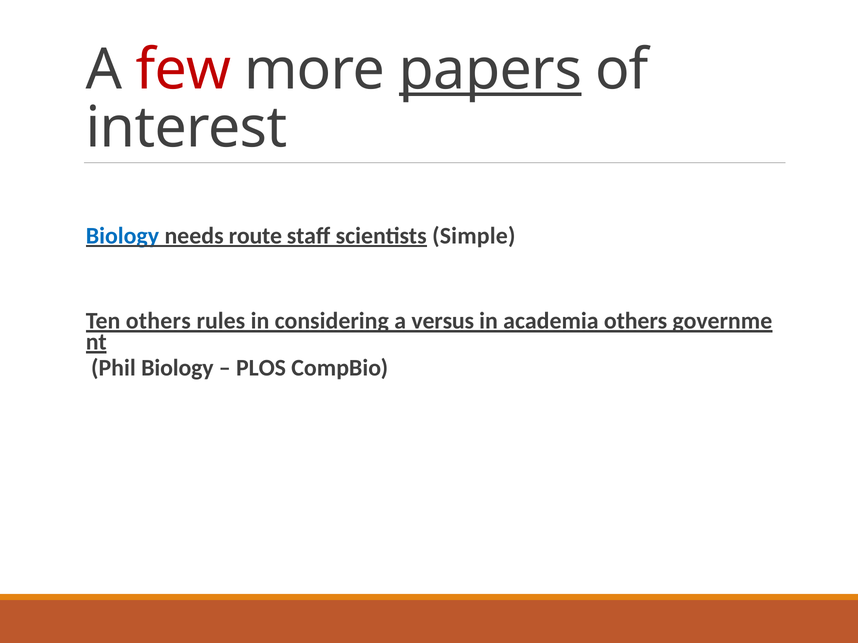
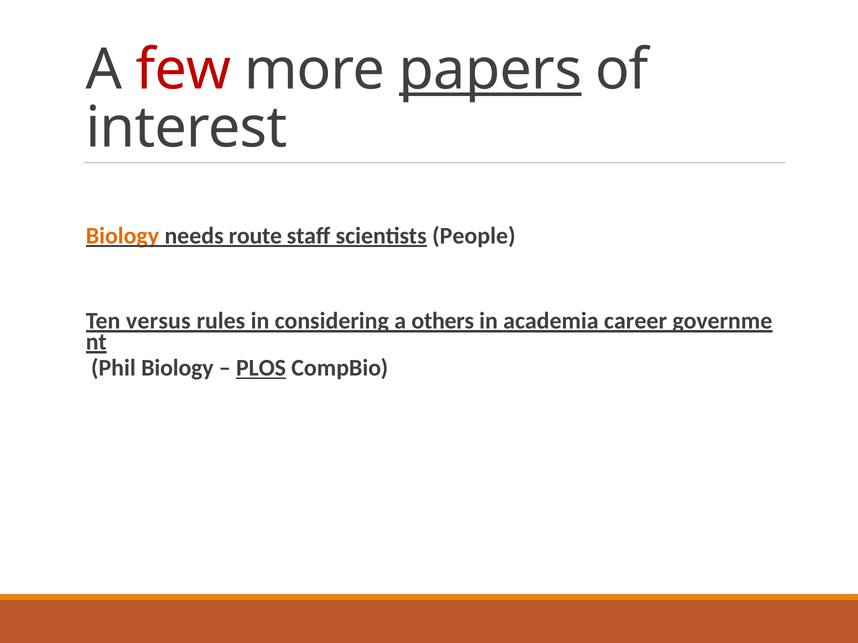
Biology at (122, 236) colour: blue -> orange
Simple: Simple -> People
Ten others: others -> versus
versus: versus -> others
academia others: others -> career
PLOS underline: none -> present
